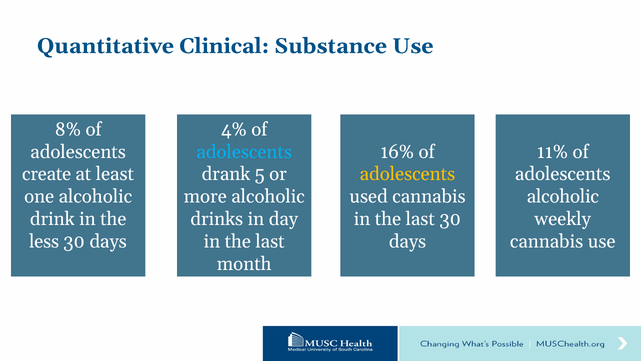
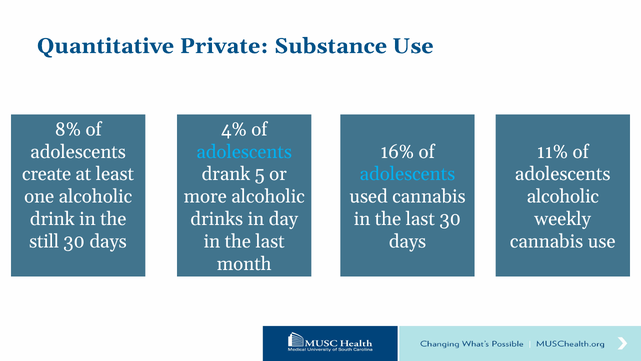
Clinical: Clinical -> Private
adolescents at (407, 174) colour: yellow -> light blue
less: less -> still
